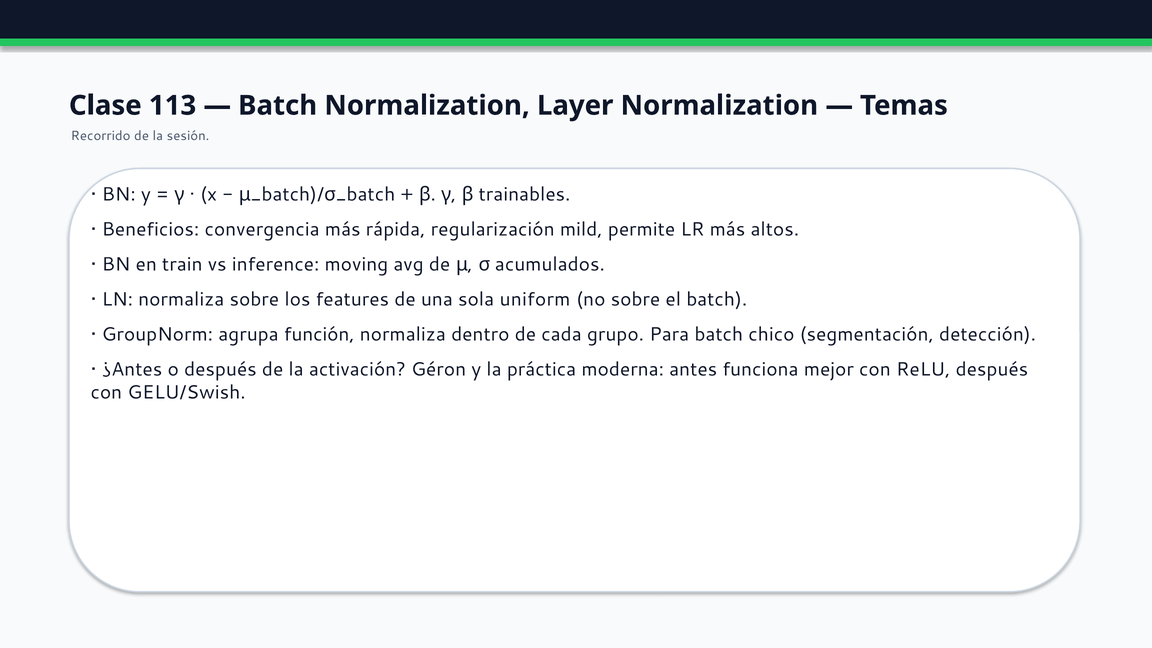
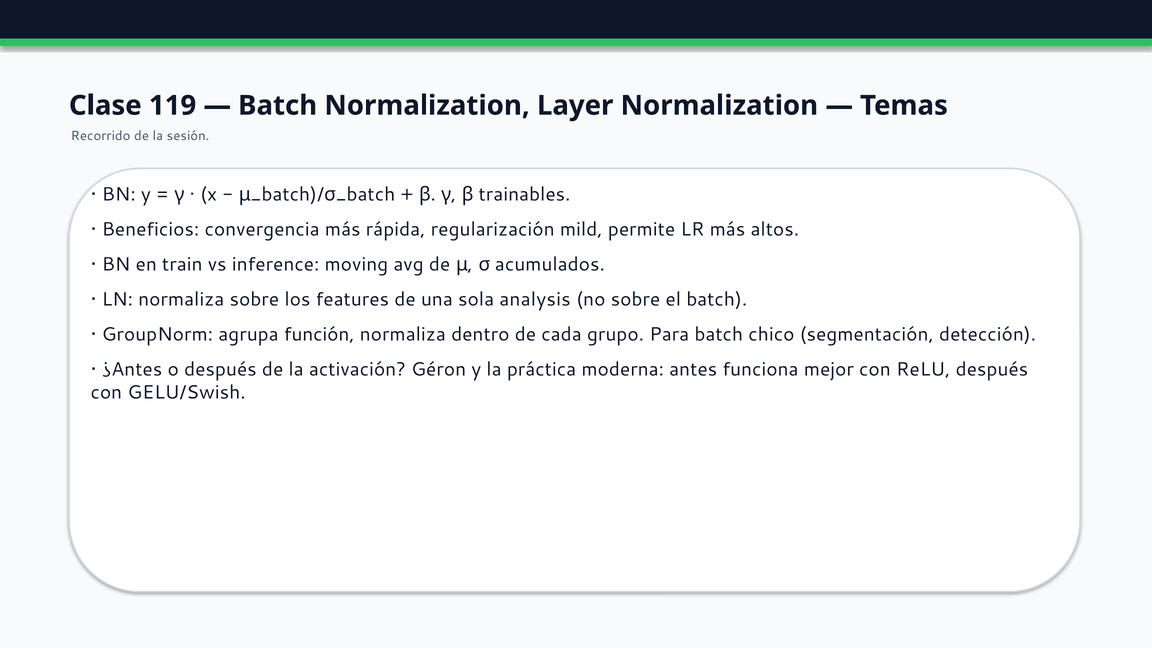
113: 113 -> 119
uniform: uniform -> analysis
